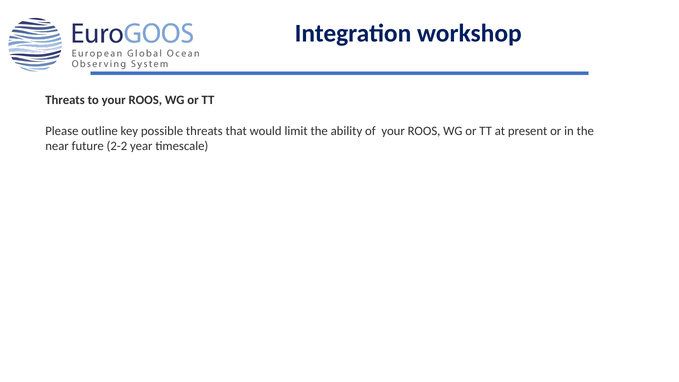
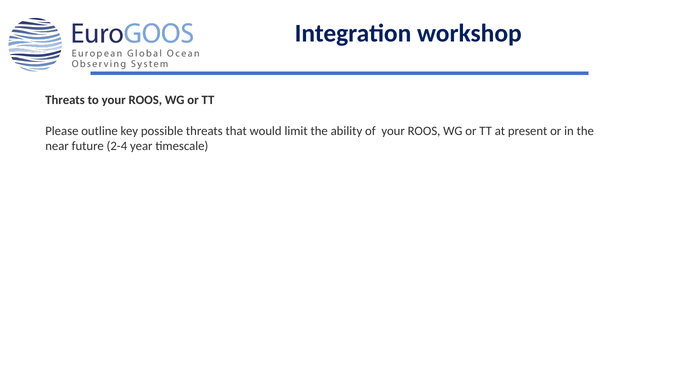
2-2: 2-2 -> 2-4
